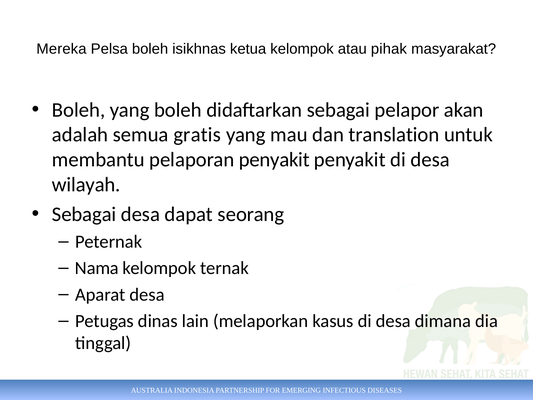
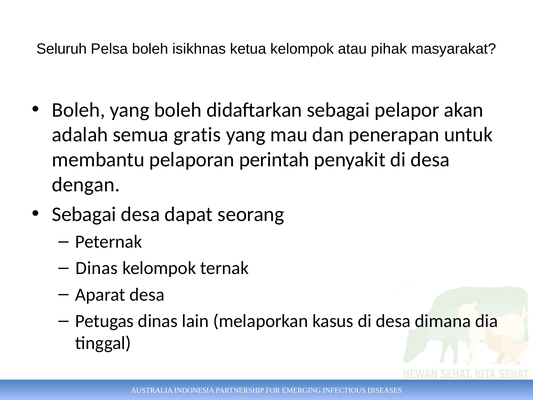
Mereka: Mereka -> Seluruh
translation: translation -> penerapan
pelaporan penyakit: penyakit -> perintah
wilayah: wilayah -> dengan
Nama at (97, 268): Nama -> Dinas
